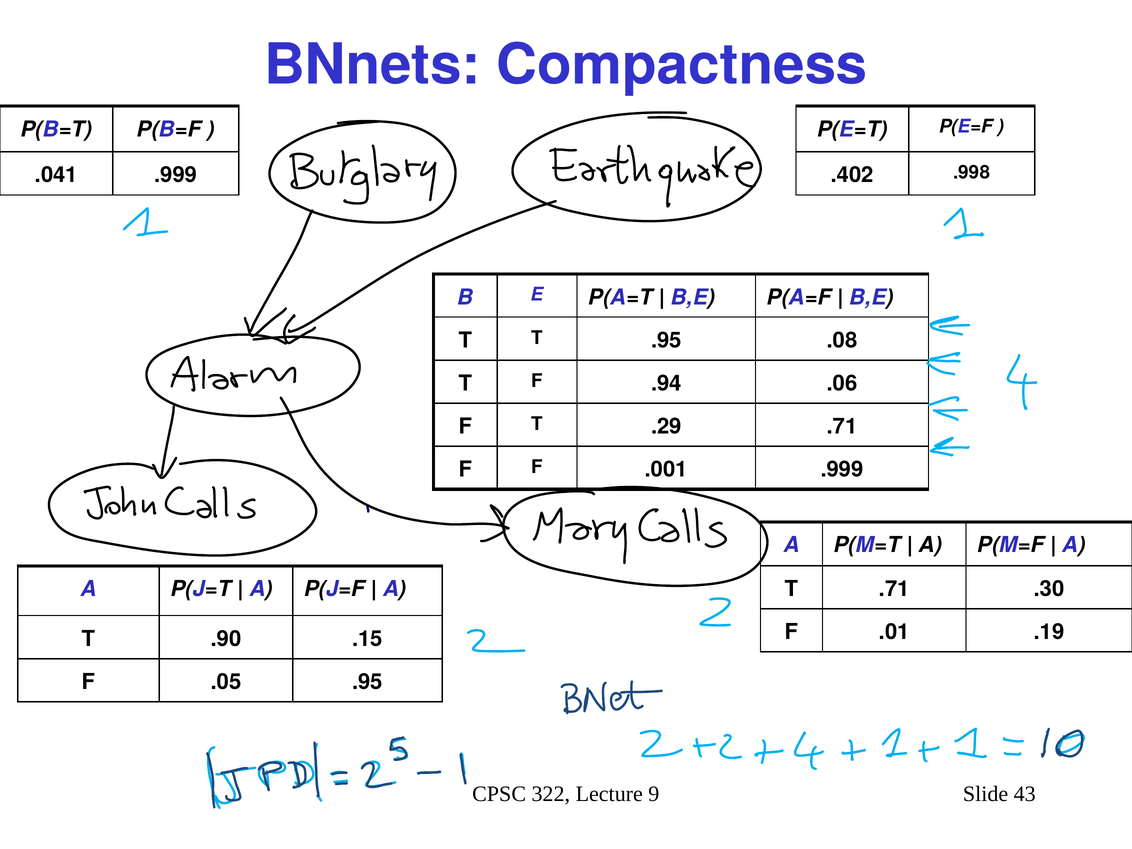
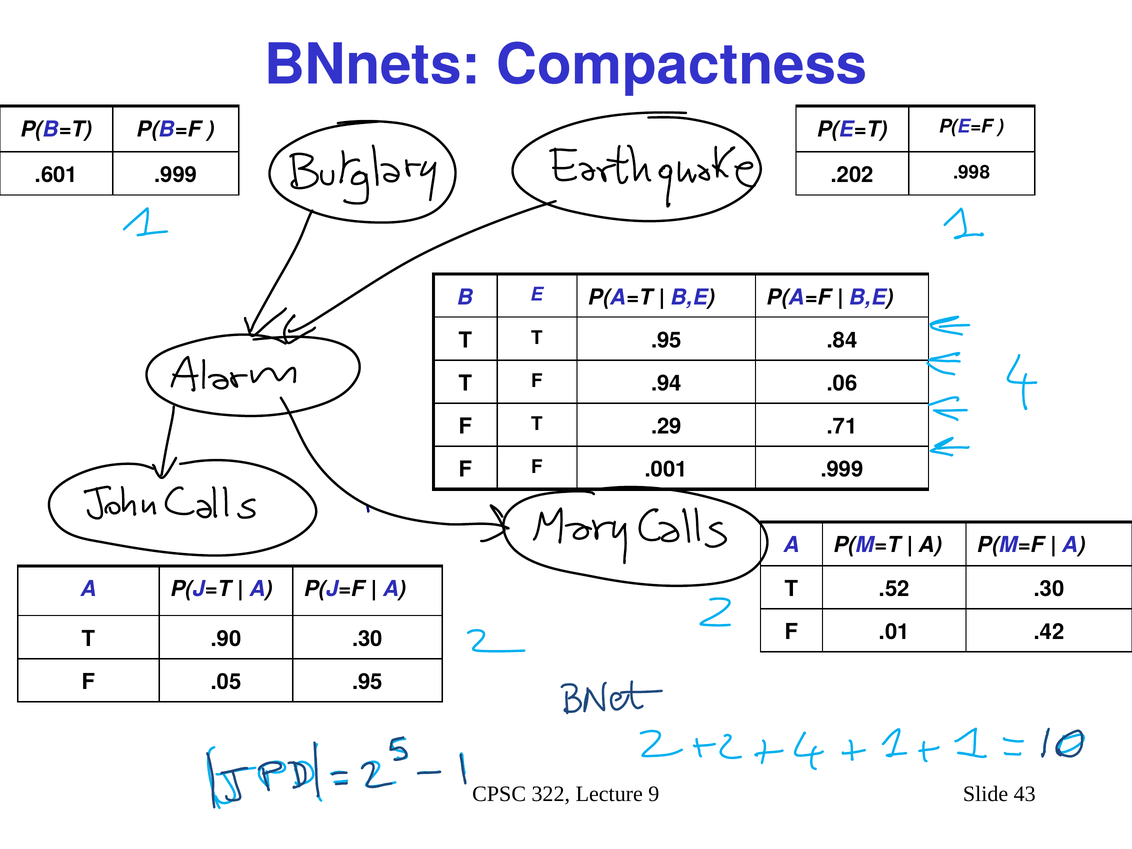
.041: .041 -> .601
.402: .402 -> .202
.08: .08 -> .84
T .71: .71 -> .52
.19: .19 -> .42
.90 .15: .15 -> .30
